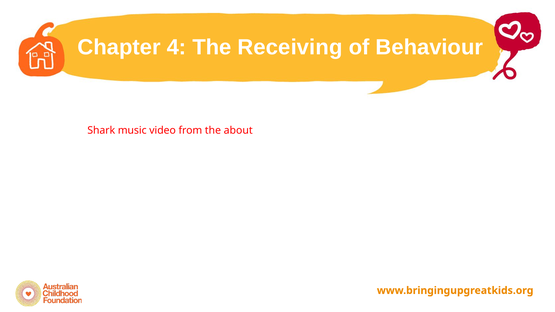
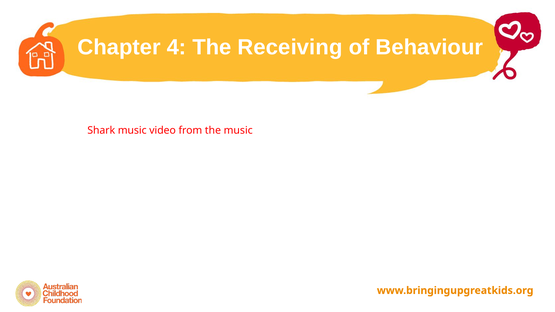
the about: about -> music
